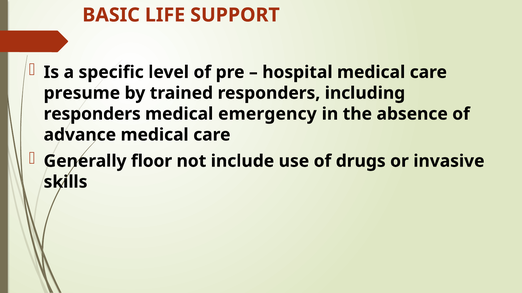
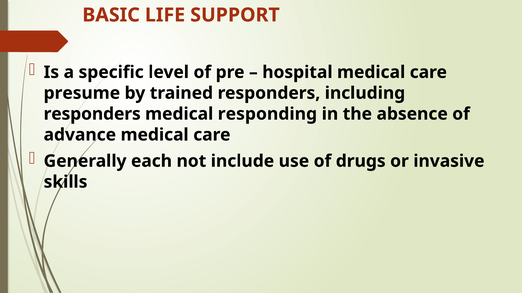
emergency: emergency -> responding
floor: floor -> each
